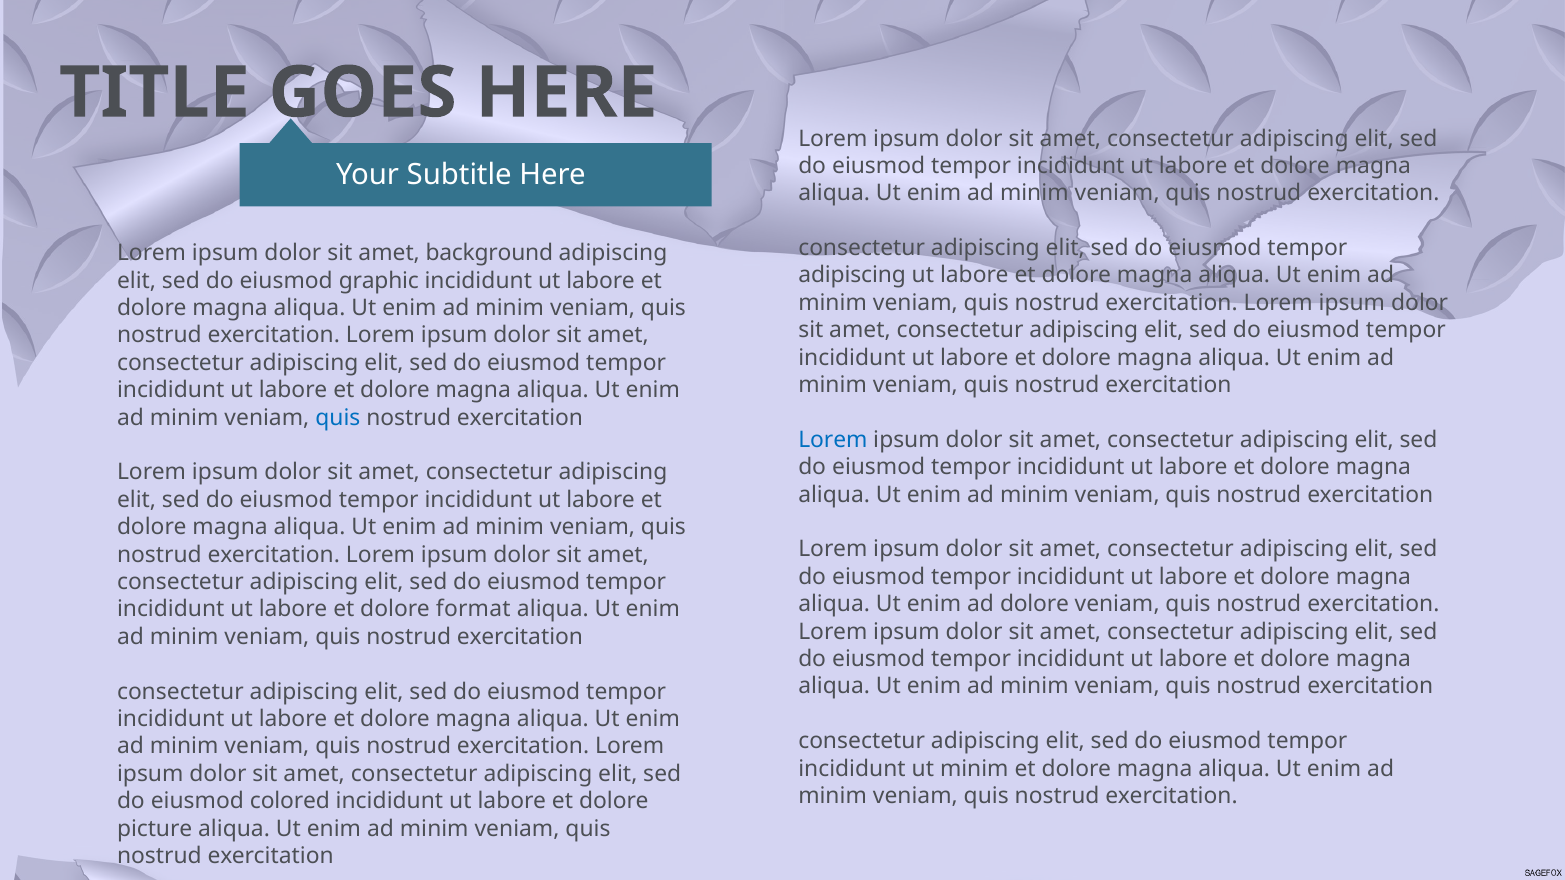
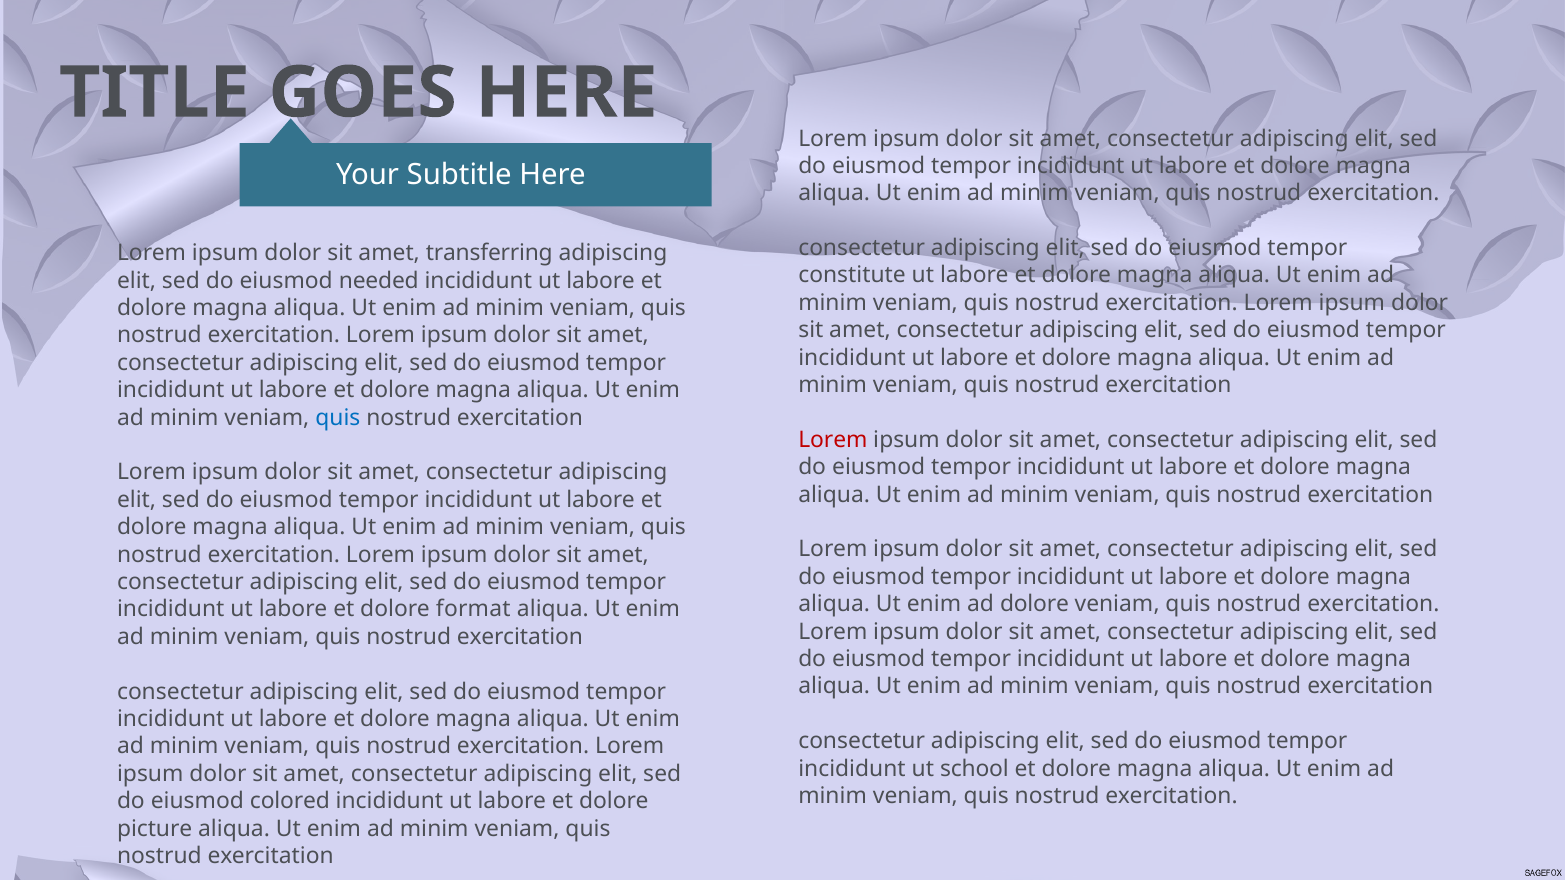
background: background -> transferring
adipiscing at (852, 276): adipiscing -> constitute
graphic: graphic -> needed
Lorem at (833, 440) colour: blue -> red
ut minim: minim -> school
